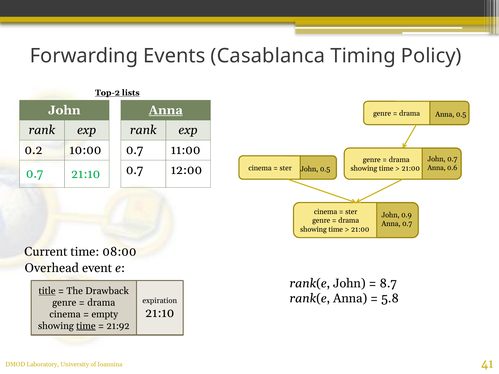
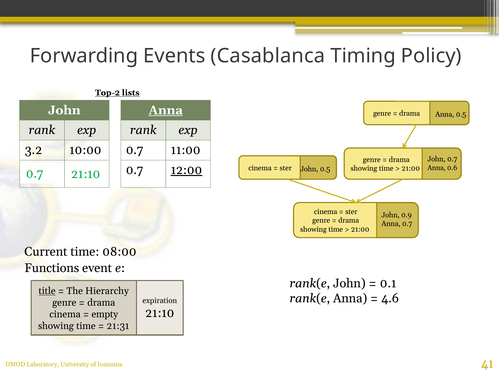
0.2: 0.2 -> 3.2
12:00 underline: none -> present
Overhead: Overhead -> Functions
8.7: 8.7 -> 0.1
Drawback: Drawback -> Hierarchy
5.8: 5.8 -> 4.6
time at (86, 326) underline: present -> none
21:92: 21:92 -> 21:31
